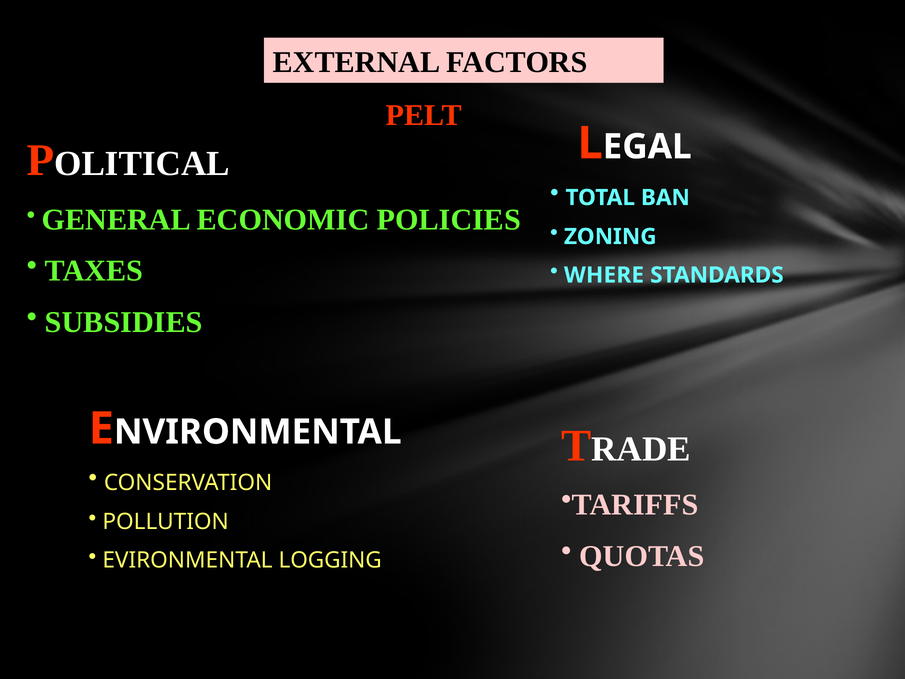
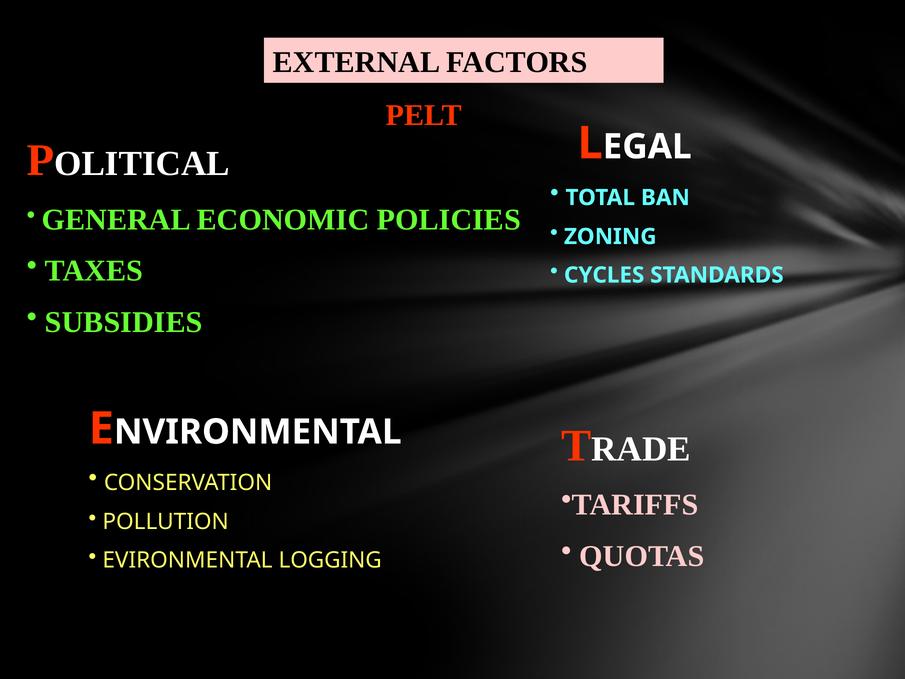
WHERE: WHERE -> CYCLES
